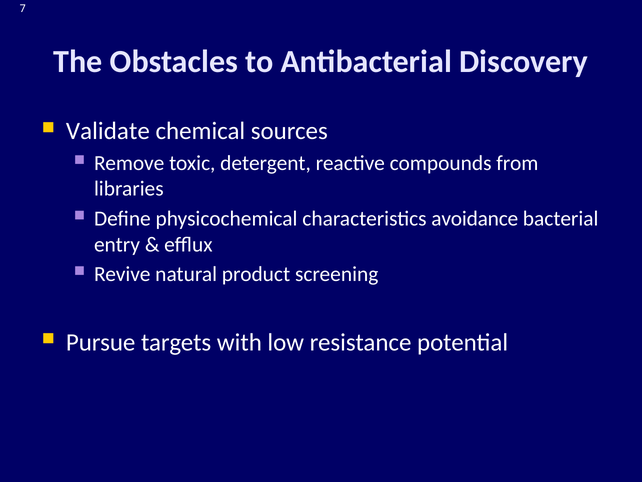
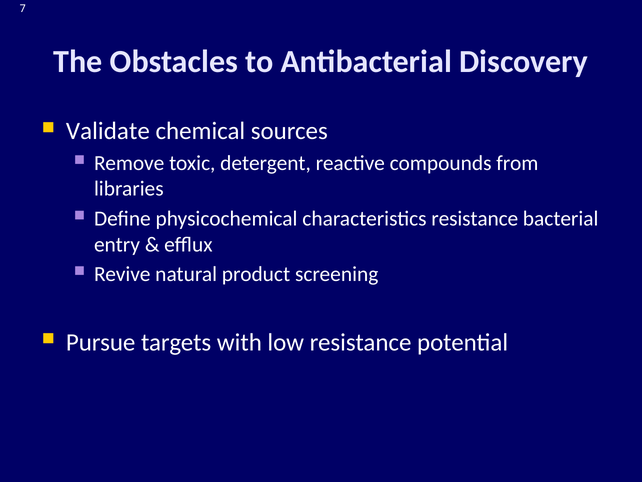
characteristics avoidance: avoidance -> resistance
